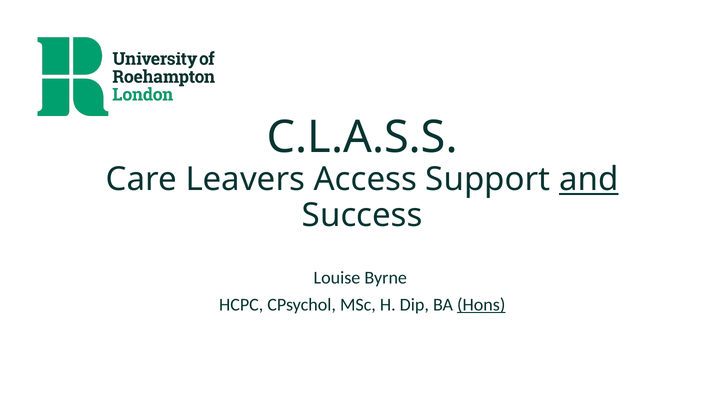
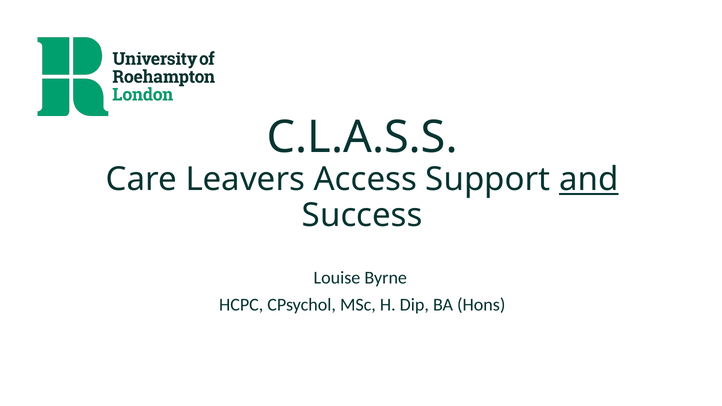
Hons underline: present -> none
